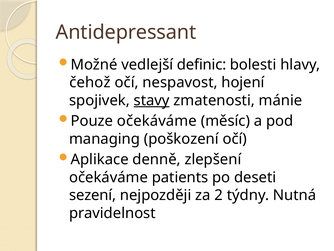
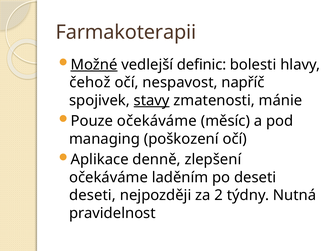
Antidepressant: Antidepressant -> Farmakoterapii
Možné underline: none -> present
hojení: hojení -> napříč
patients: patients -> laděním
sezení at (93, 195): sezení -> deseti
